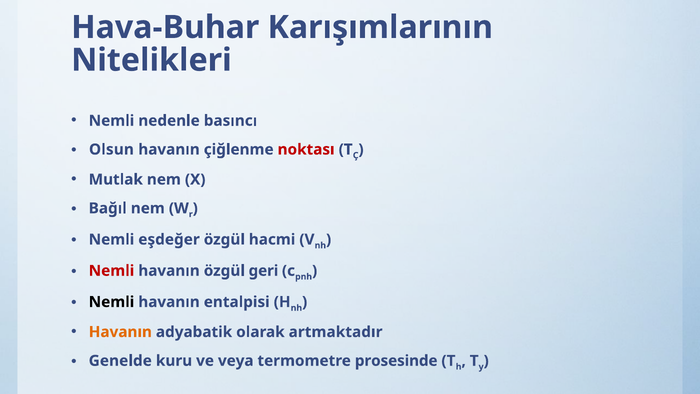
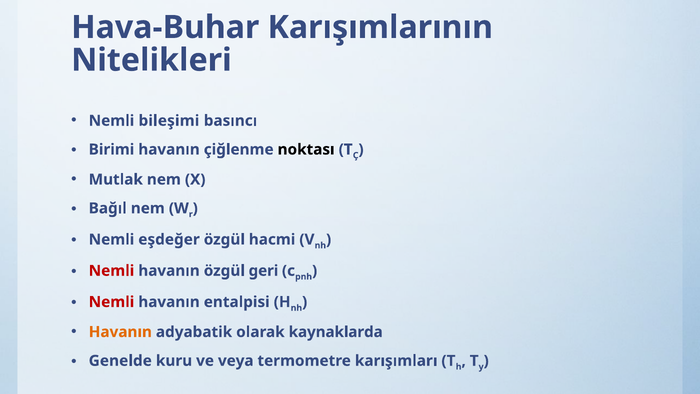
nedenle: nedenle -> bileşimi
Olsun: Olsun -> Birimi
noktası colour: red -> black
Nemli at (112, 302) colour: black -> red
artmaktadır: artmaktadır -> kaynaklarda
prosesinde: prosesinde -> karışımları
